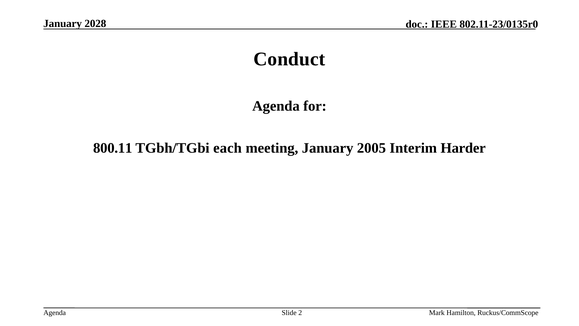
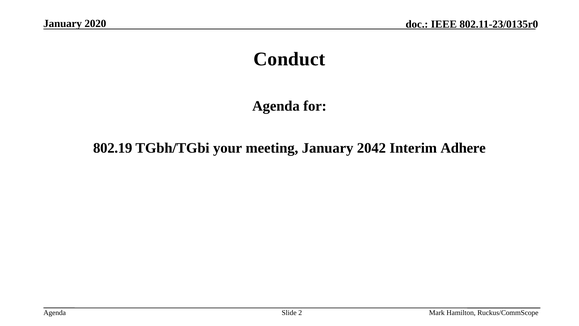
2028: 2028 -> 2020
800.11: 800.11 -> 802.19
each: each -> your
2005: 2005 -> 2042
Harder: Harder -> Adhere
